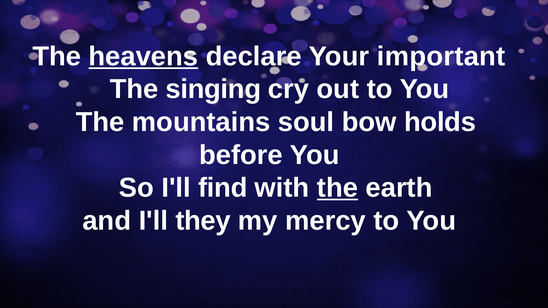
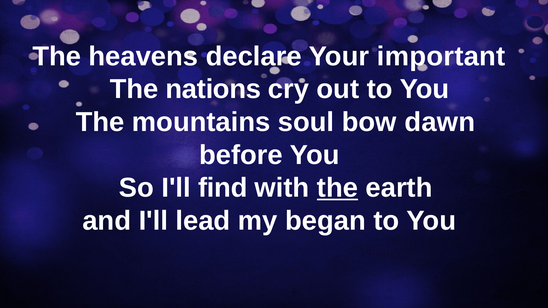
heavens underline: present -> none
singing: singing -> nations
holds: holds -> dawn
they: they -> lead
mercy: mercy -> began
